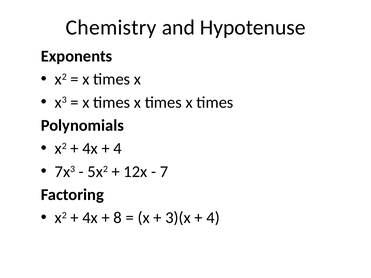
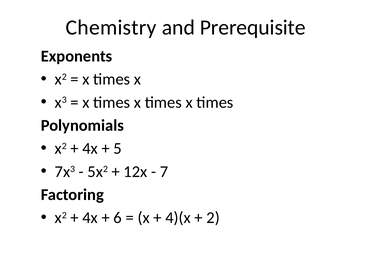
Hypotenuse: Hypotenuse -> Prerequisite
4 at (118, 149): 4 -> 5
8: 8 -> 6
3)(x: 3)(x -> 4)(x
4 at (213, 218): 4 -> 2
